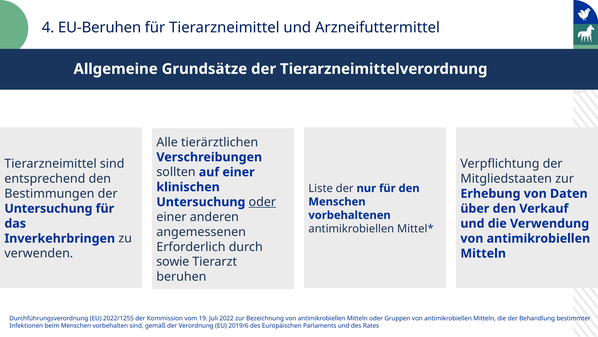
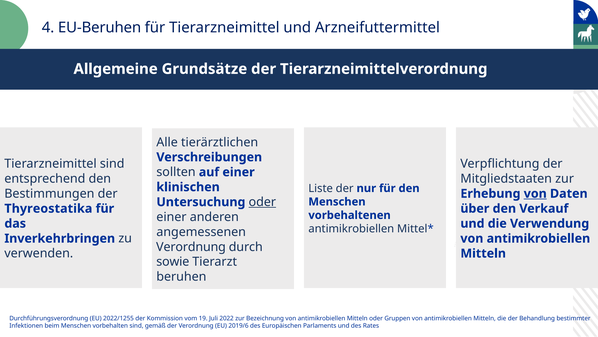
von at (535, 194) underline: none -> present
Untersuchung at (48, 209): Untersuchung -> Thyreostatika
Erforderlich at (191, 247): Erforderlich -> Verordnung
